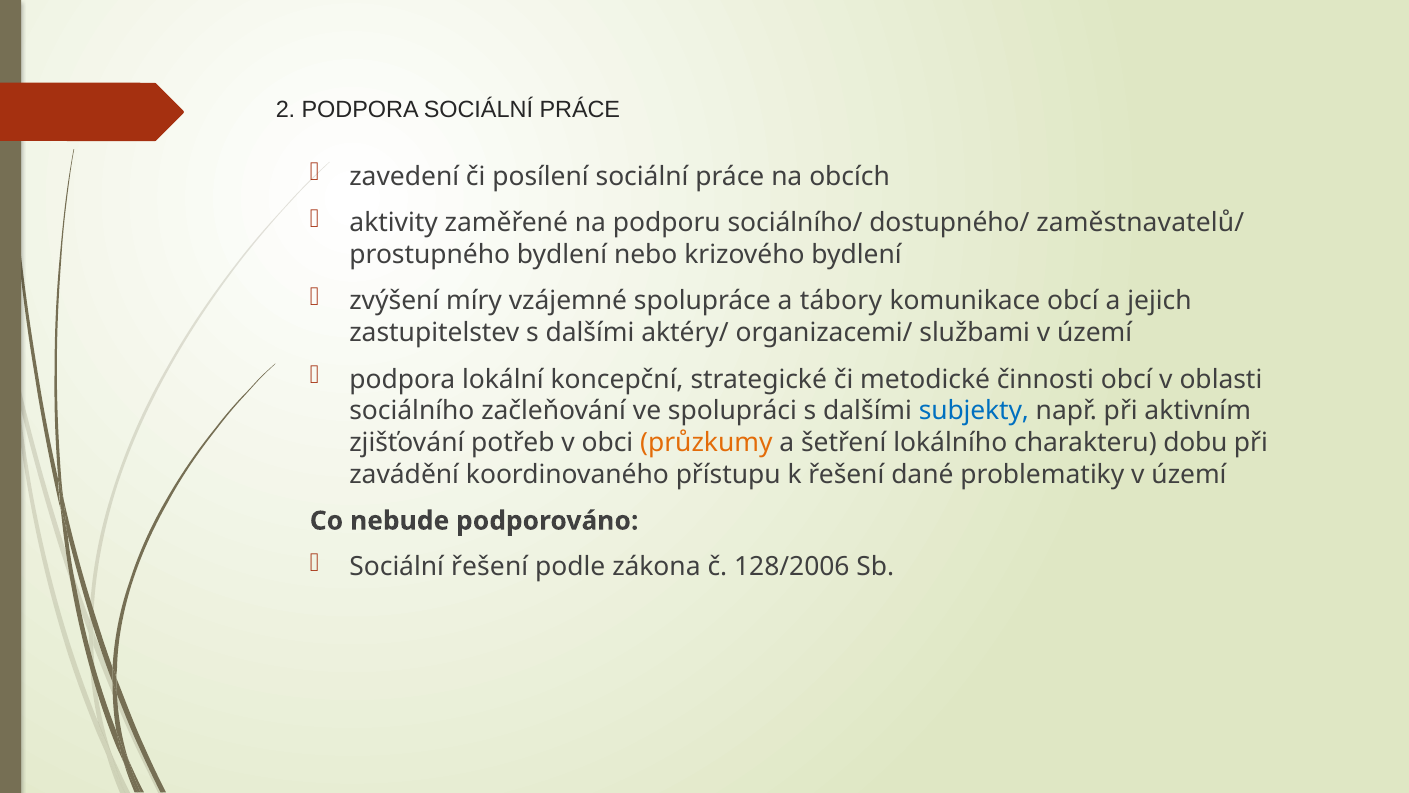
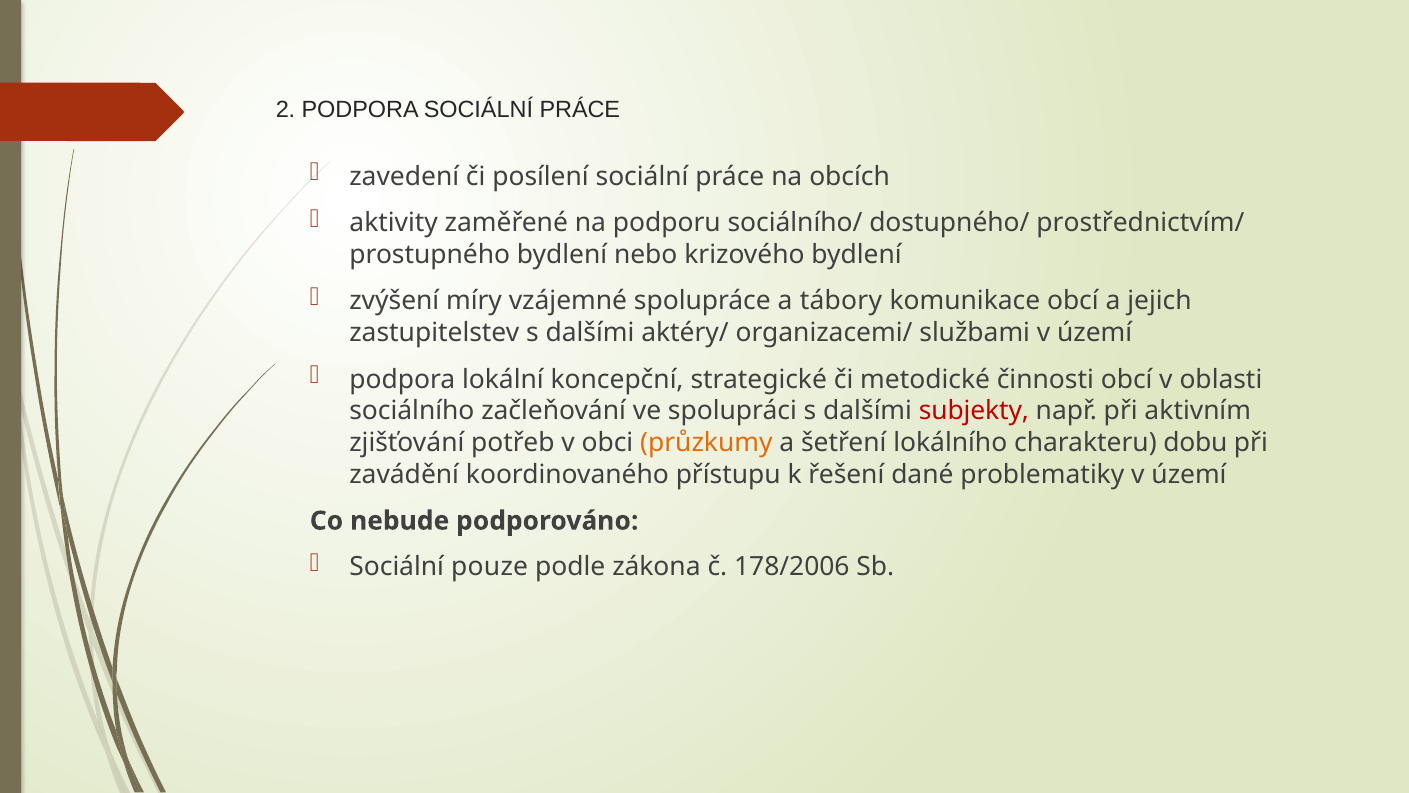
zaměstnavatelů/: zaměstnavatelů/ -> prostřednictvím/
subjekty colour: blue -> red
Sociální řešení: řešení -> pouze
128/2006: 128/2006 -> 178/2006
